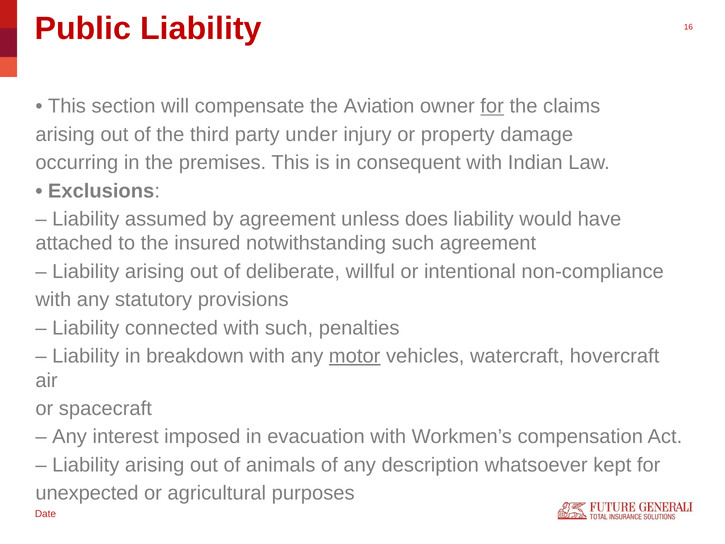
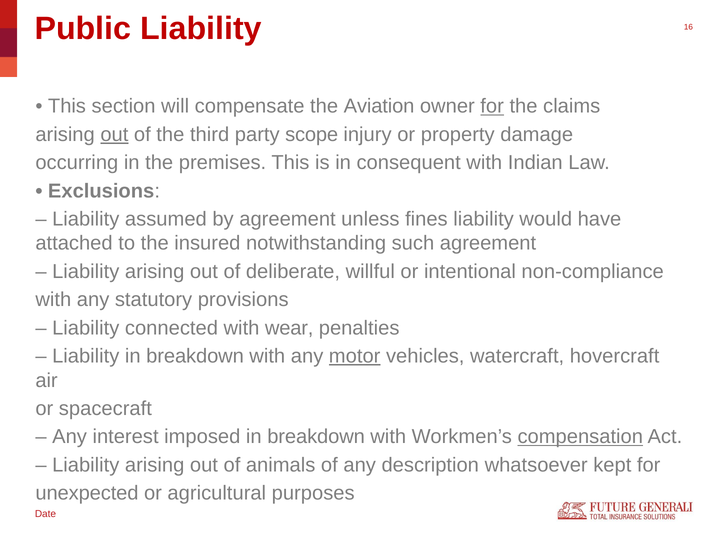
out at (114, 134) underline: none -> present
under: under -> scope
does: does -> fines
with such: such -> wear
imposed in evacuation: evacuation -> breakdown
compensation underline: none -> present
